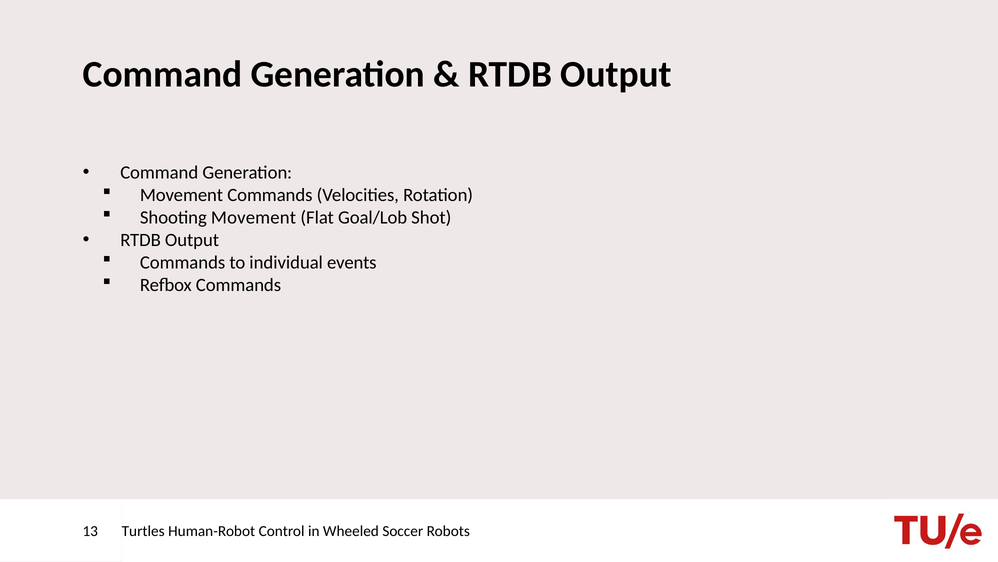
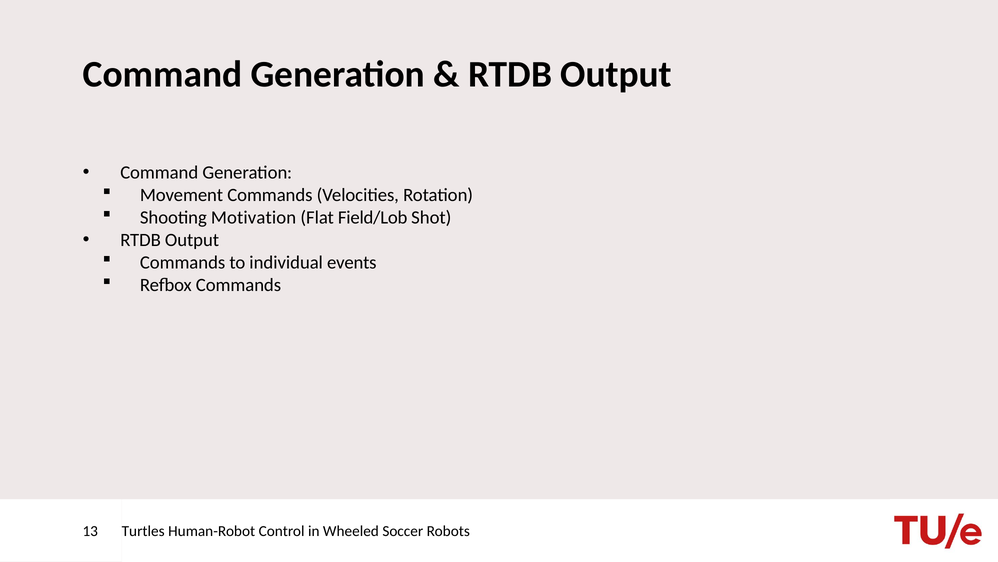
Shooting Movement: Movement -> Motivation
Goal/Lob: Goal/Lob -> Field/Lob
